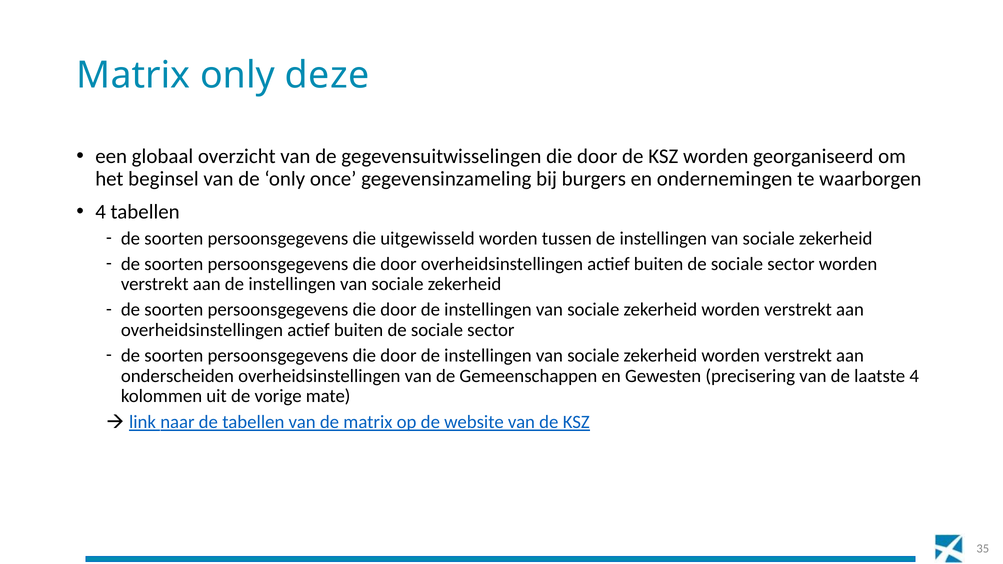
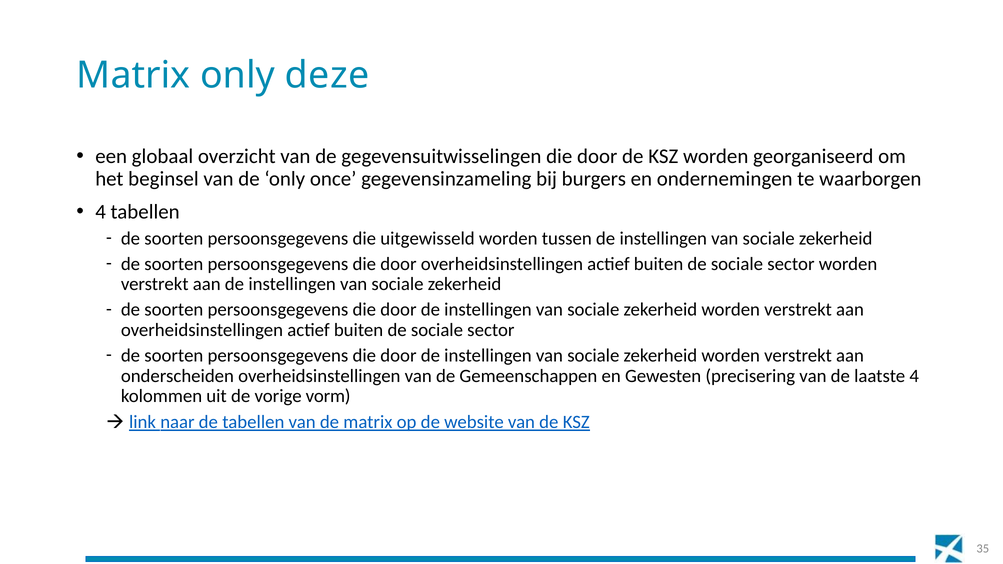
mate: mate -> vorm
